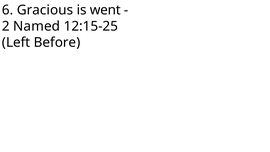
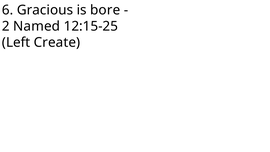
went: went -> bore
Before: Before -> Create
